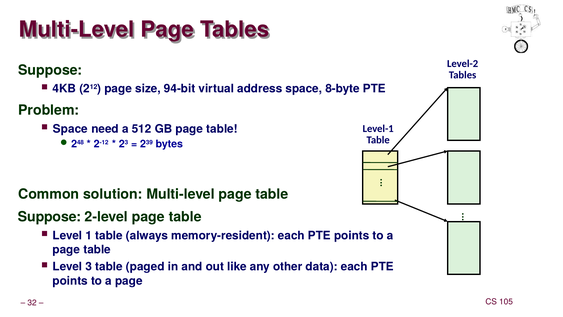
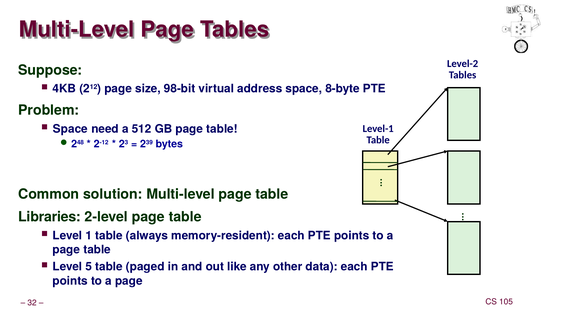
94-bit: 94-bit -> 98-bit
Suppose at (50, 217): Suppose -> Libraries
3: 3 -> 5
